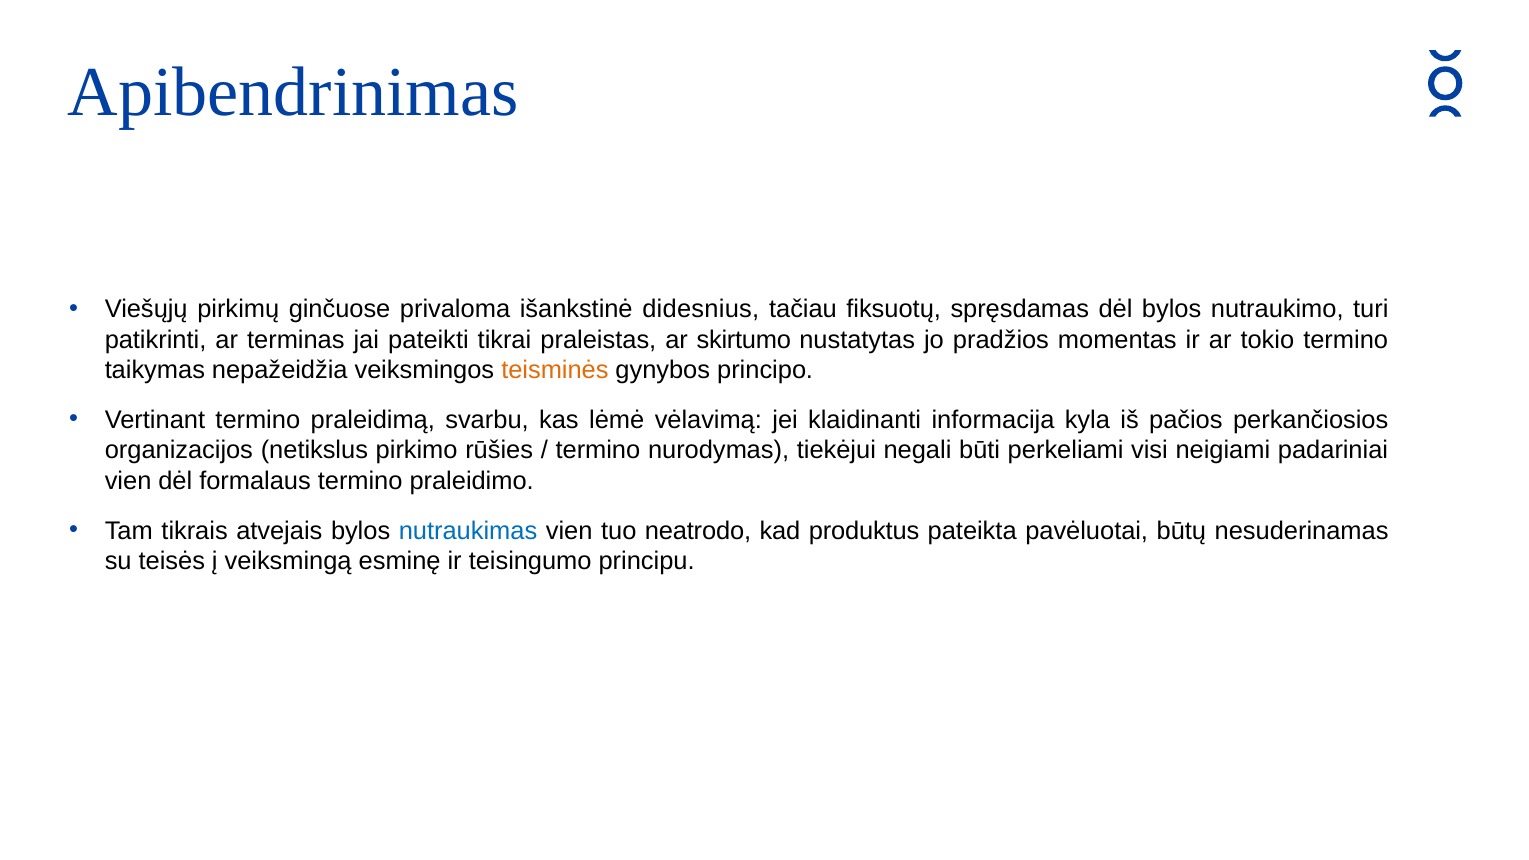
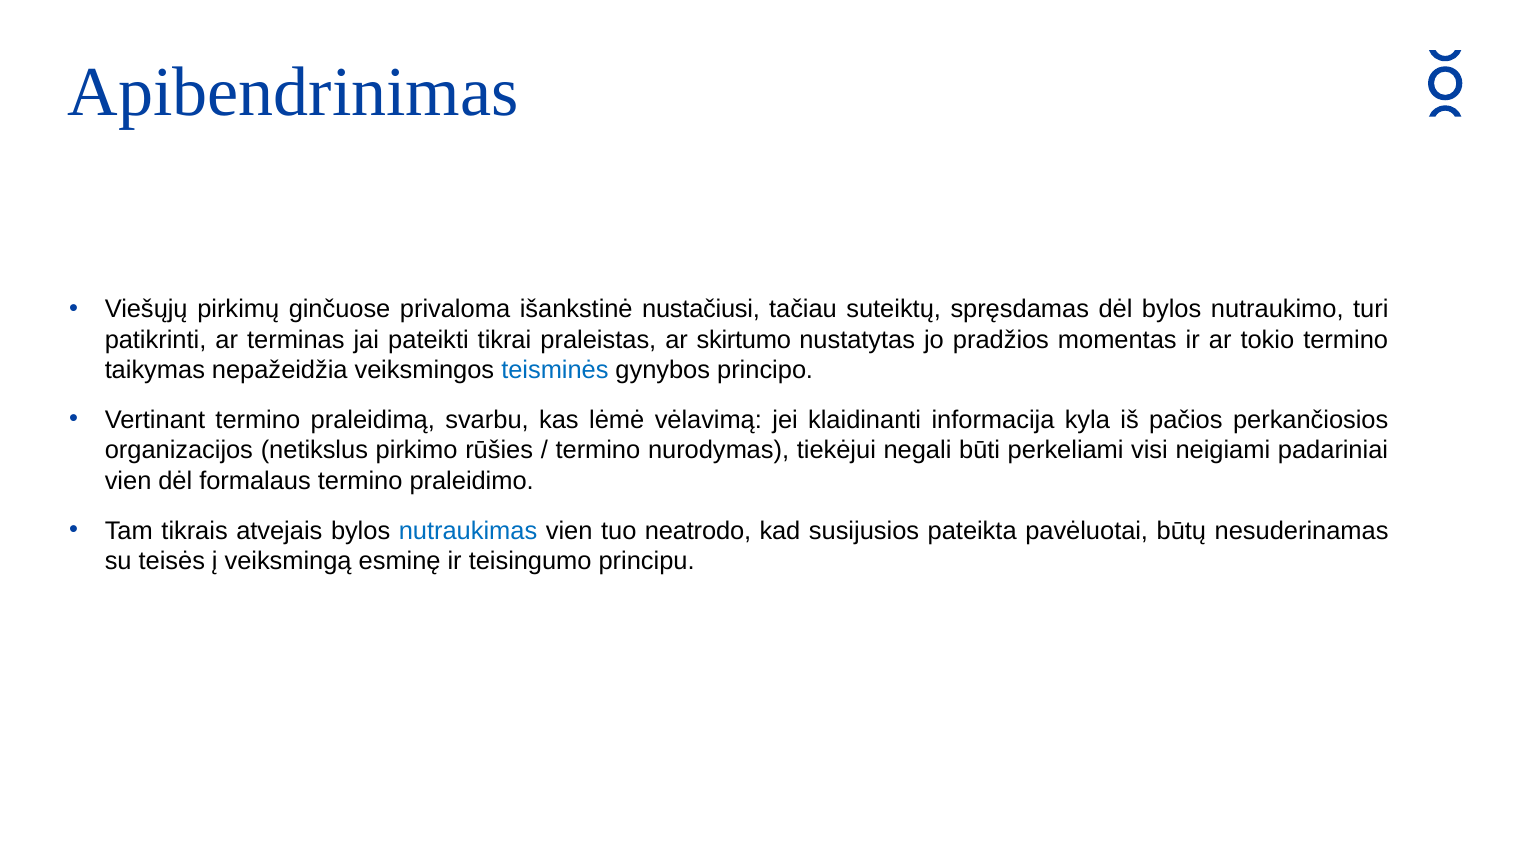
didesnius: didesnius -> nustačiusi
fiksuotų: fiksuotų -> suteiktų
teisminės colour: orange -> blue
produktus: produktus -> susijusios
